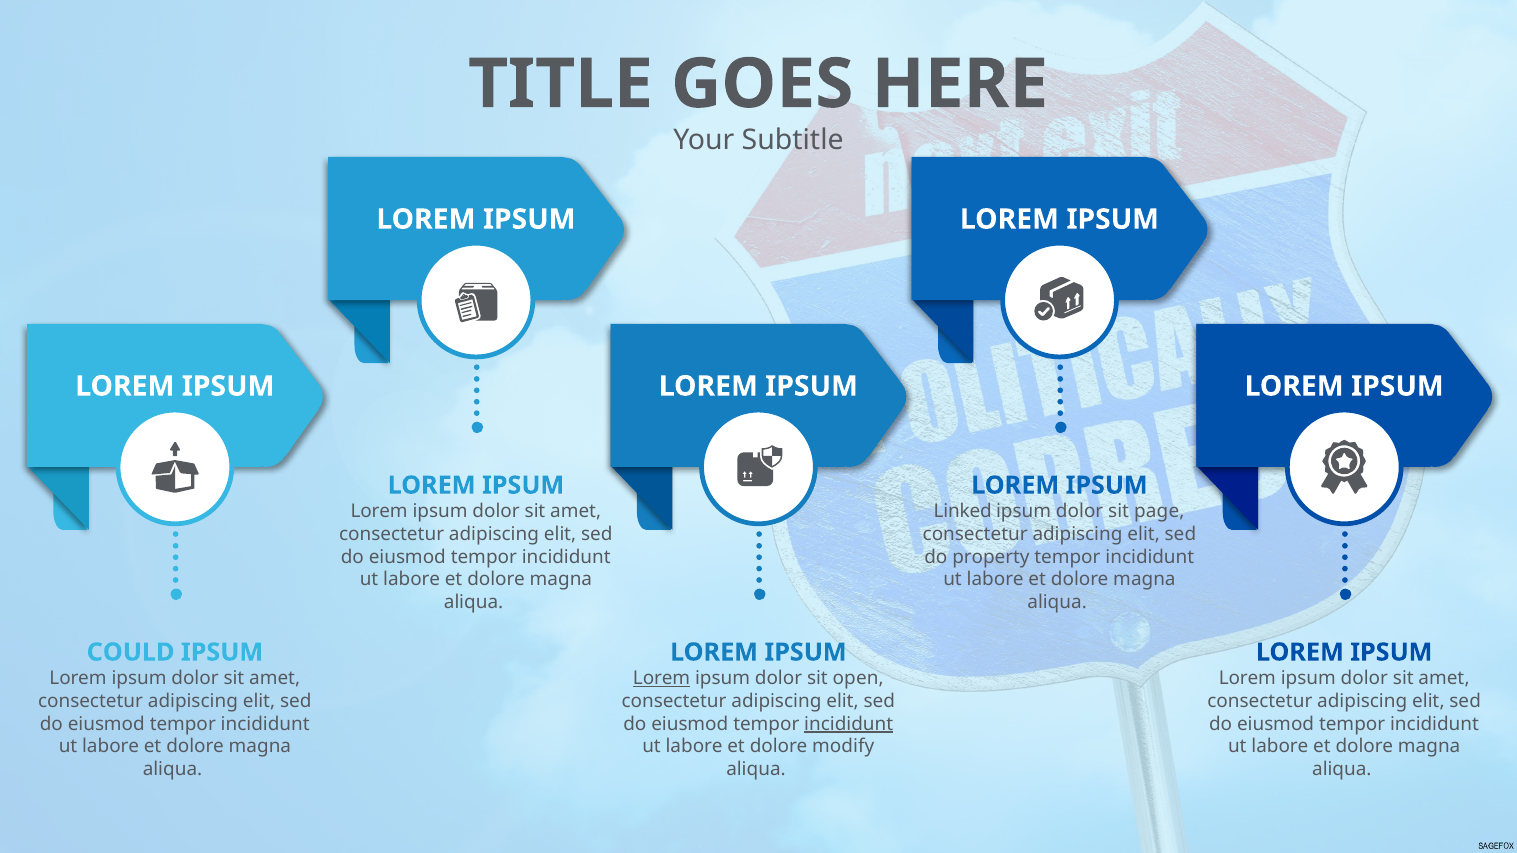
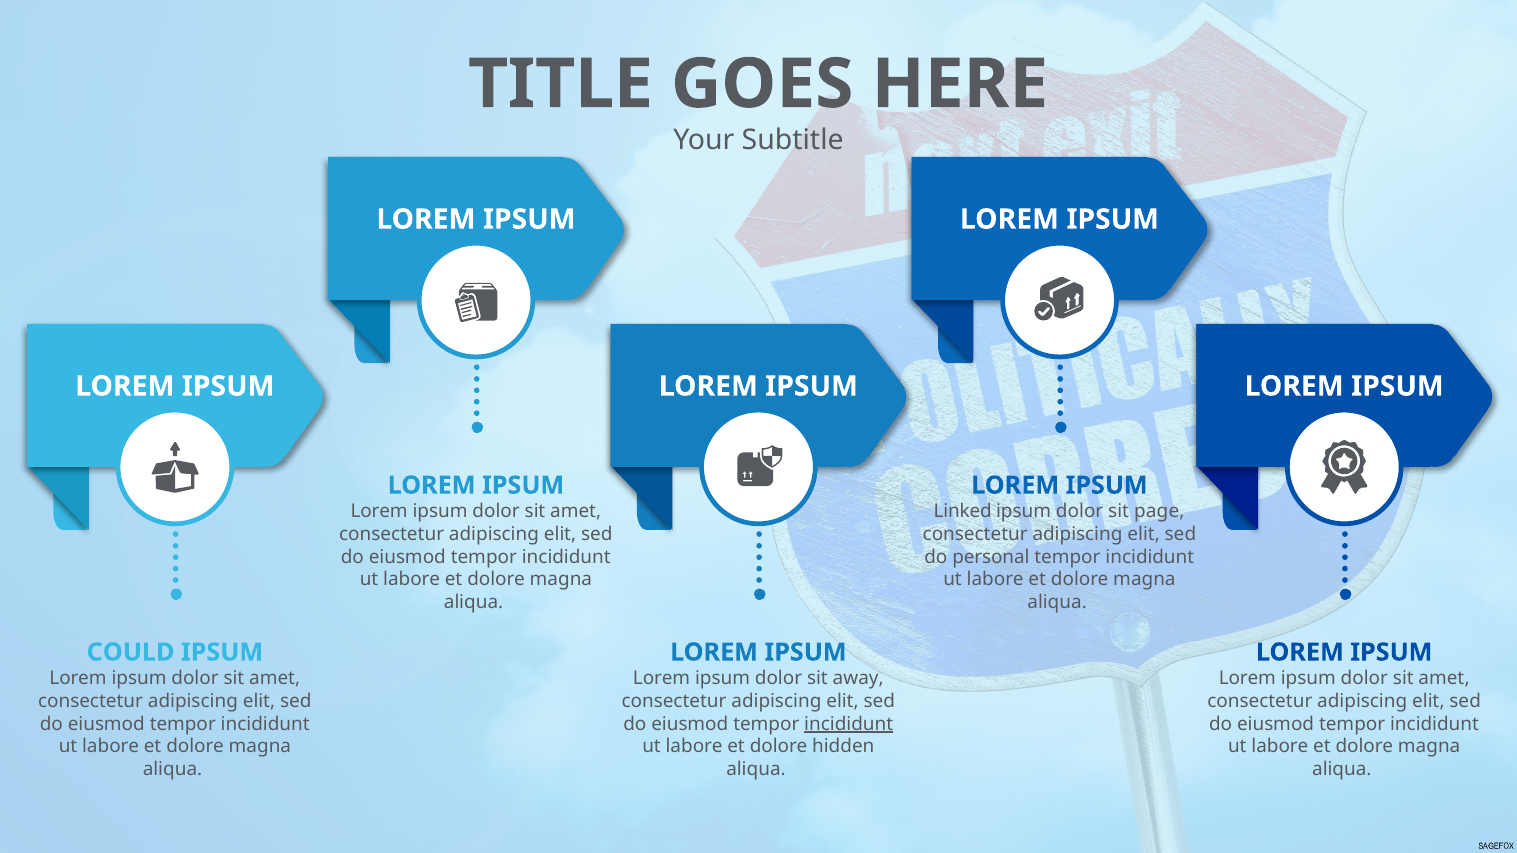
property: property -> personal
Lorem at (662, 679) underline: present -> none
open: open -> away
modify: modify -> hidden
